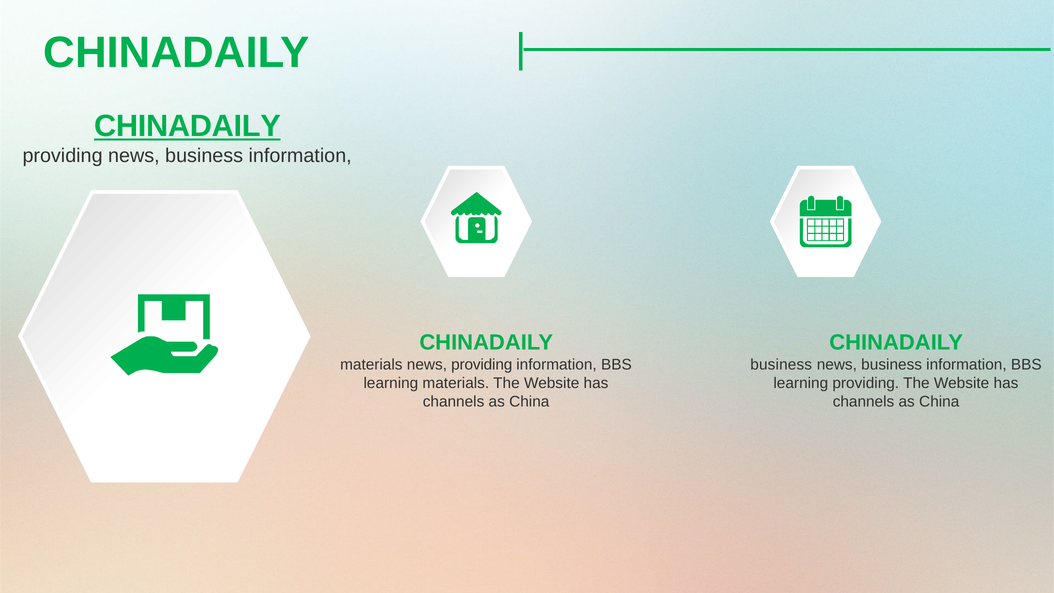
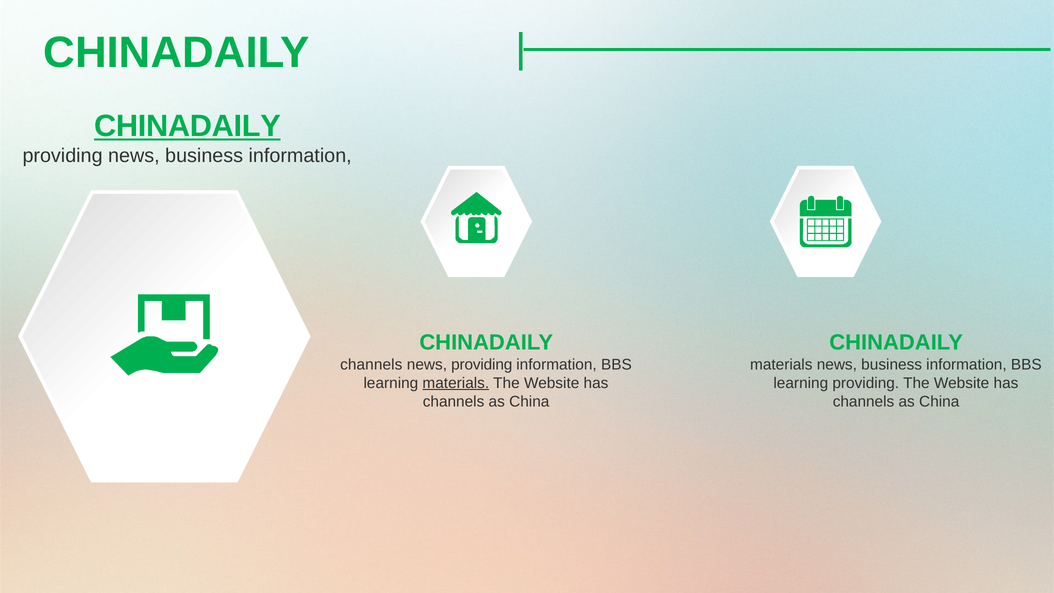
materials at (371, 364): materials -> channels
business at (781, 364): business -> materials
materials at (456, 383) underline: none -> present
